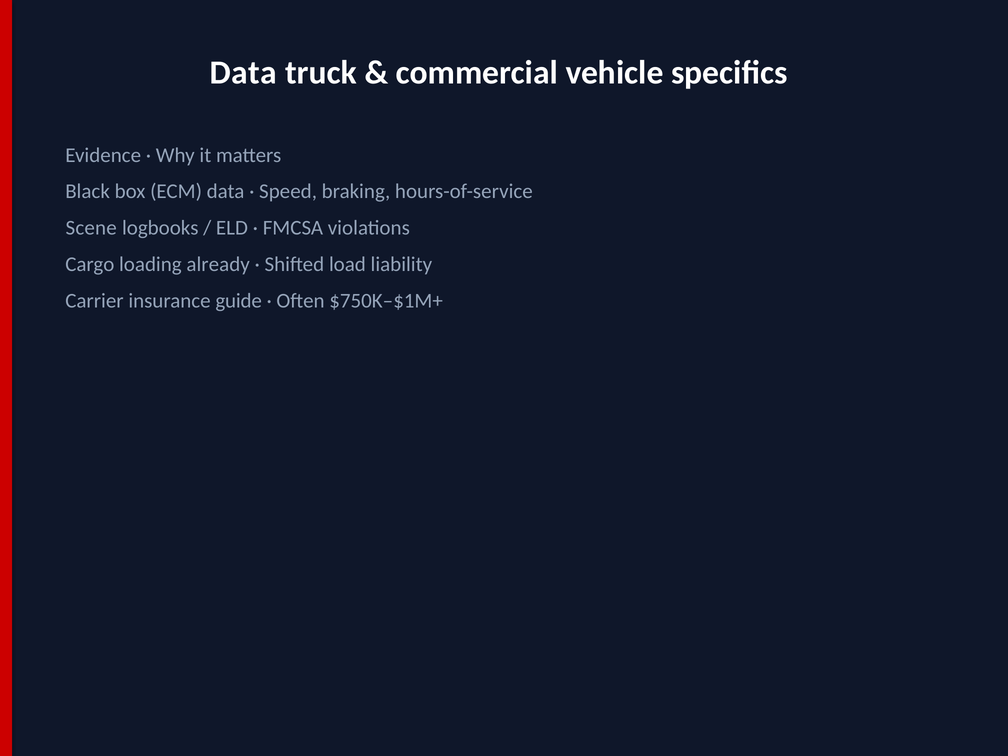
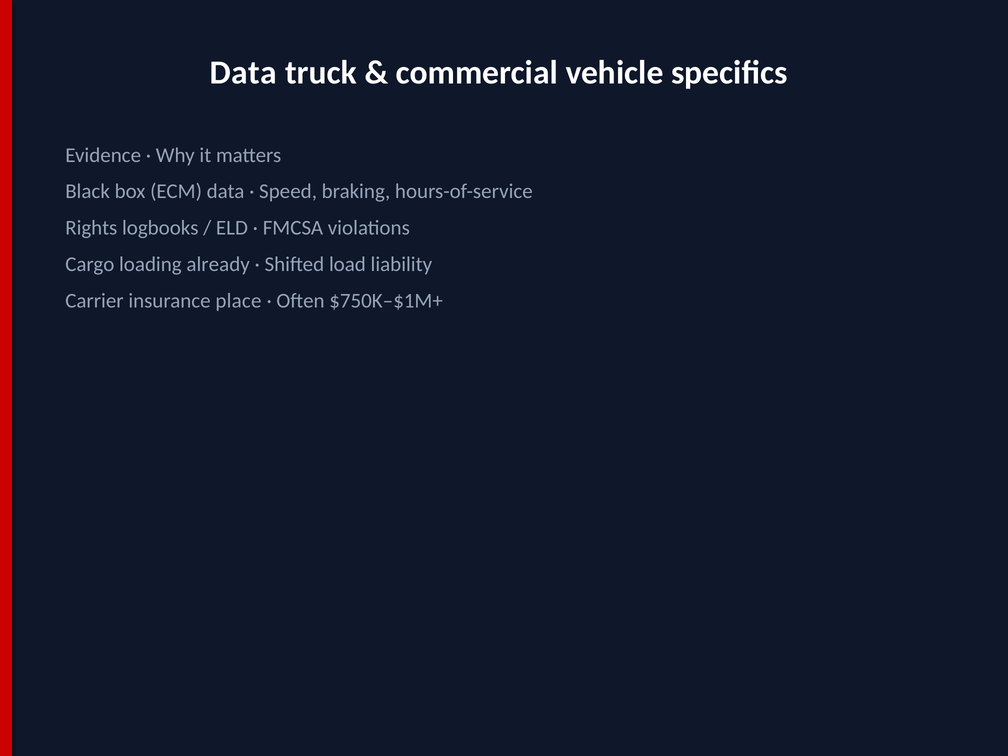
Scene: Scene -> Rights
guide: guide -> place
